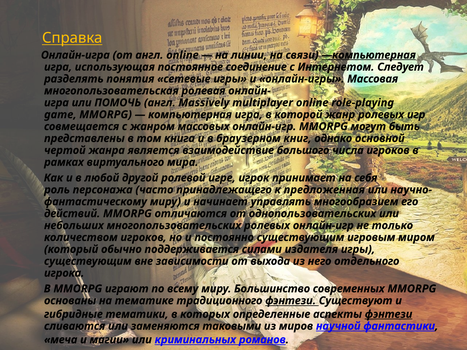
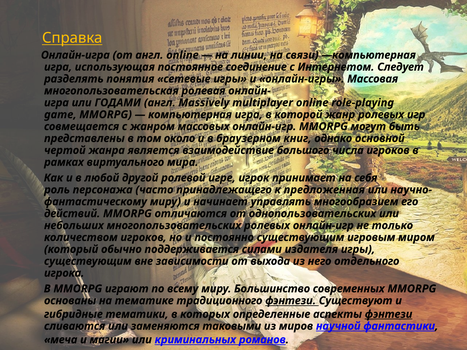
—компьютерная underline: present -> none
ПОМОЧЬ: ПОМОЧЬ -> ГОДАМИ
книга: книга -> около
